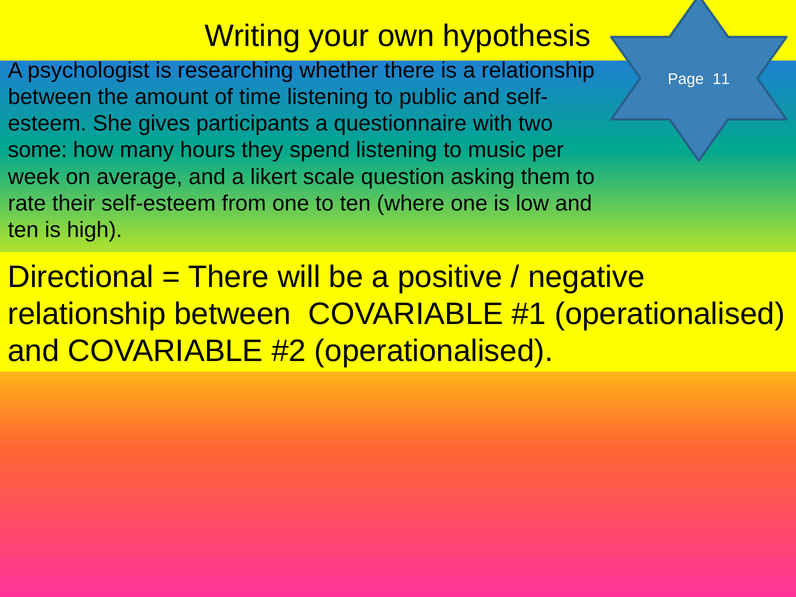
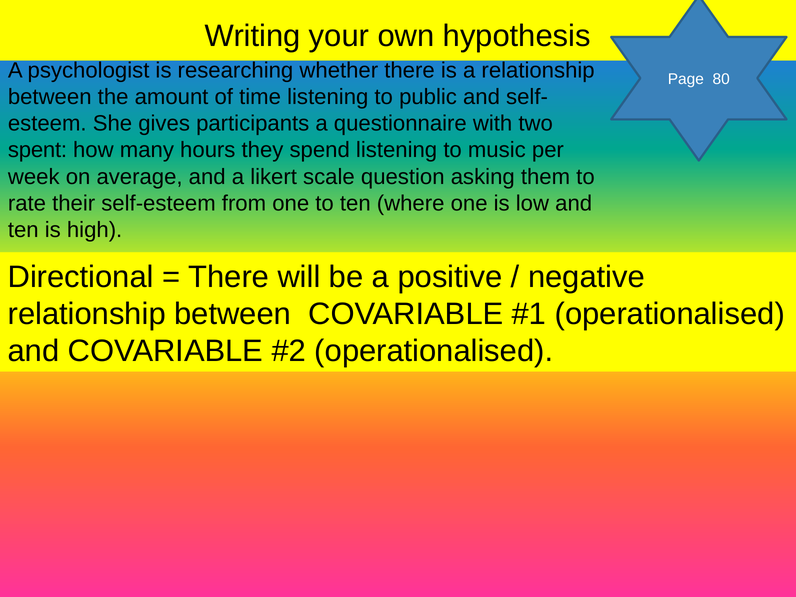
11: 11 -> 80
some: some -> spent
